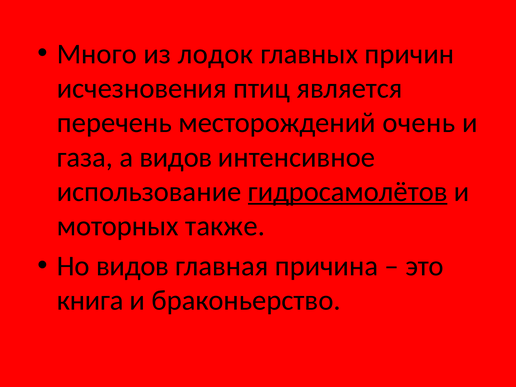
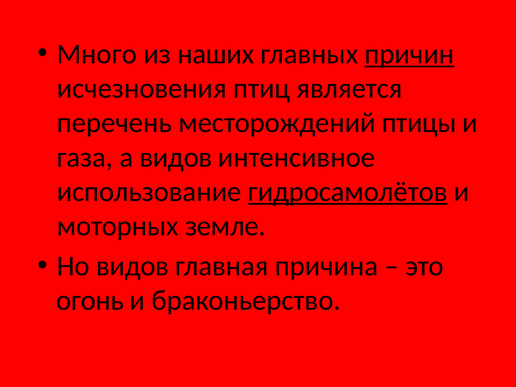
лодок: лодок -> наших
причин underline: none -> present
очень: очень -> птицы
также: также -> земле
книга: книга -> огонь
